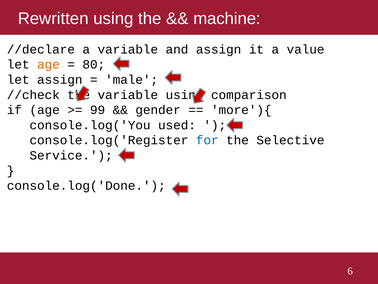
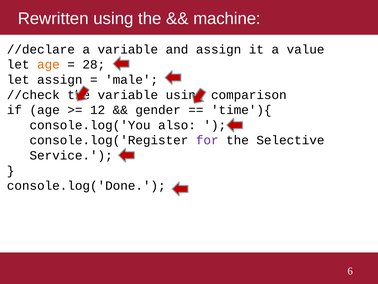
80: 80 -> 28
99: 99 -> 12
more'){: more'){ -> time'){
used: used -> also
for colour: blue -> purple
